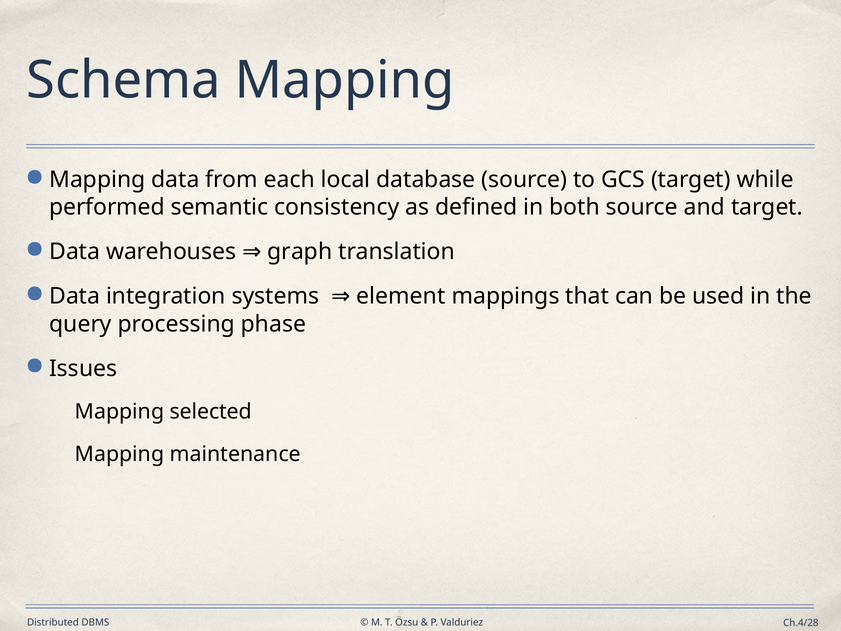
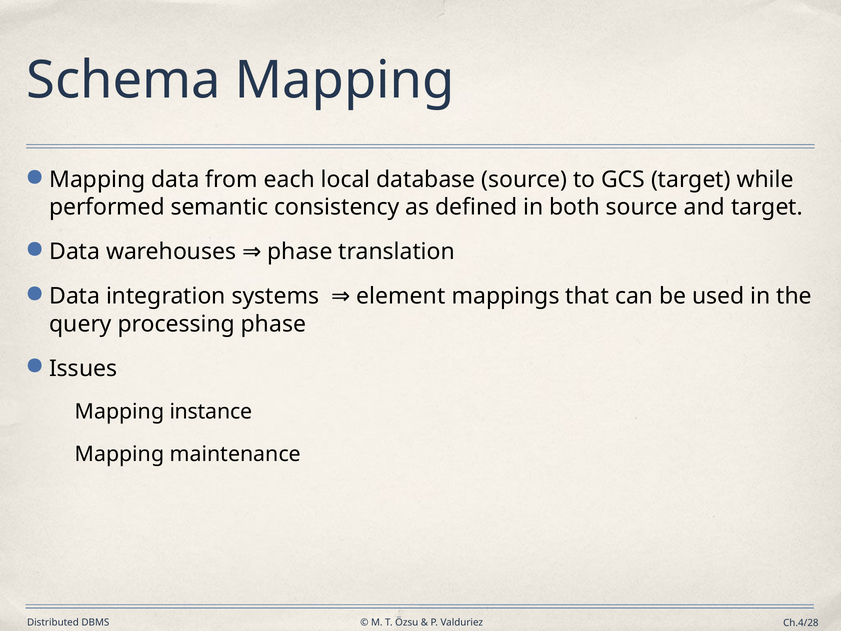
warehouses graph: graph -> phase
selected: selected -> instance
